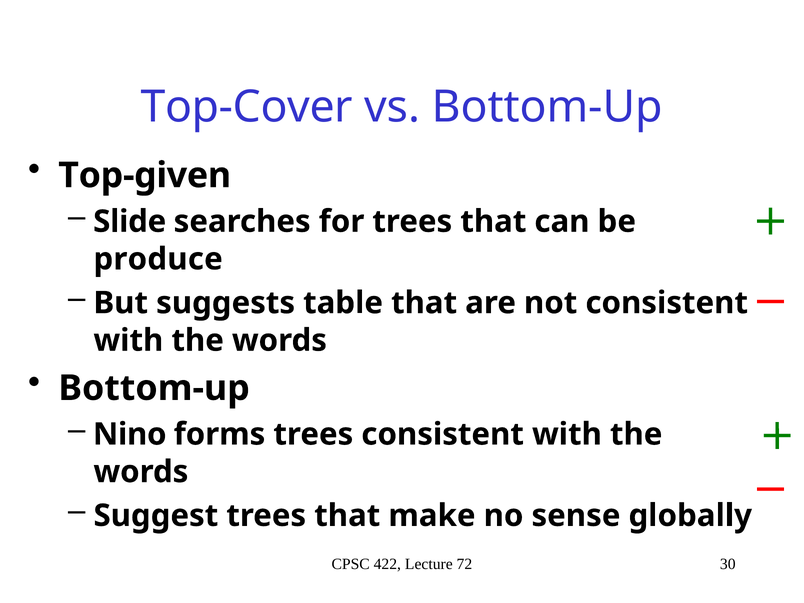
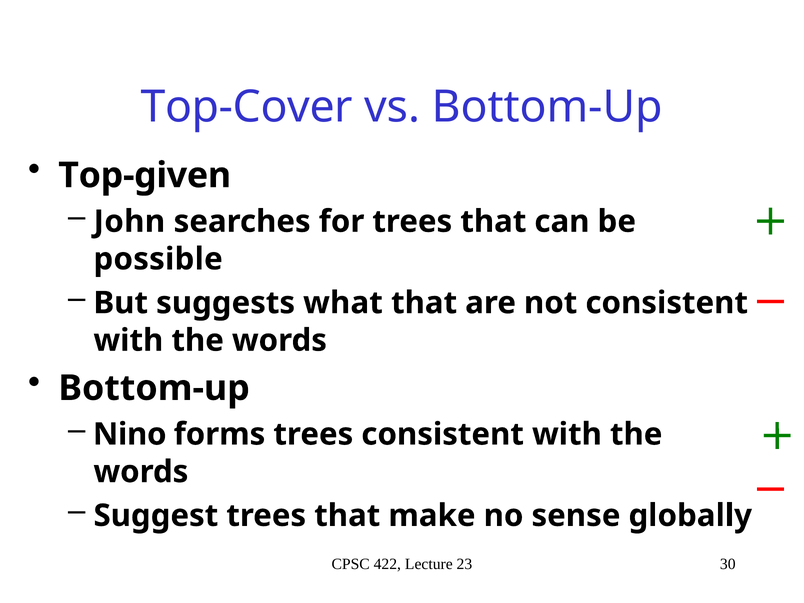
Slide: Slide -> John
produce: produce -> possible
table: table -> what
72: 72 -> 23
